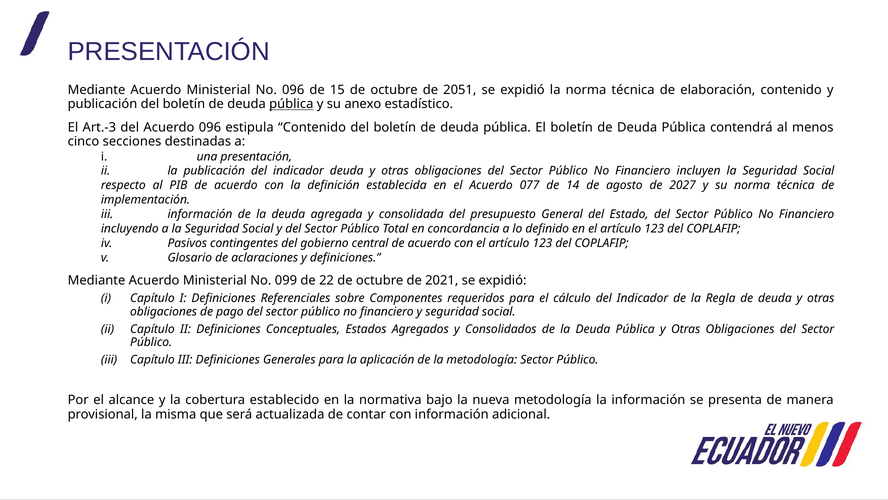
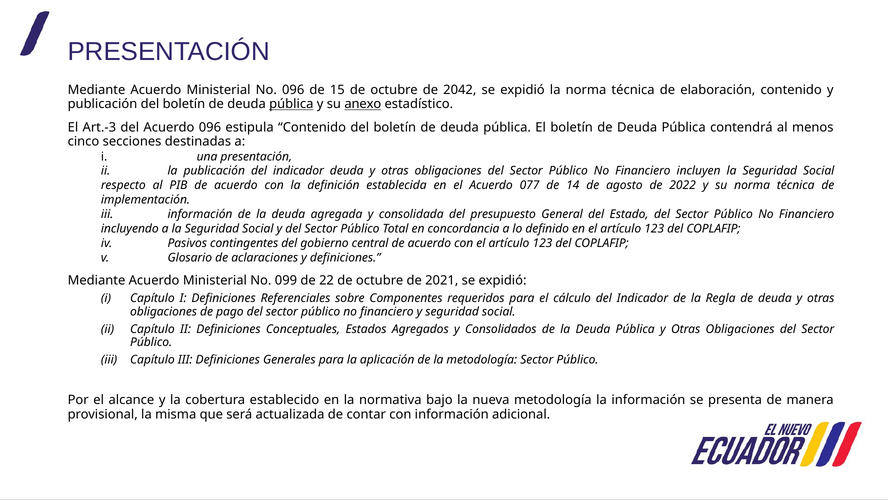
2051: 2051 -> 2042
anexo underline: none -> present
2027: 2027 -> 2022
